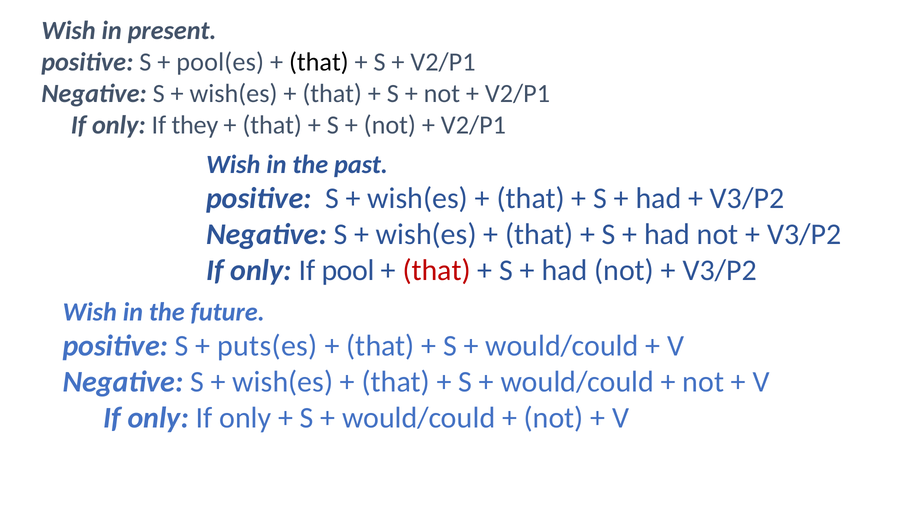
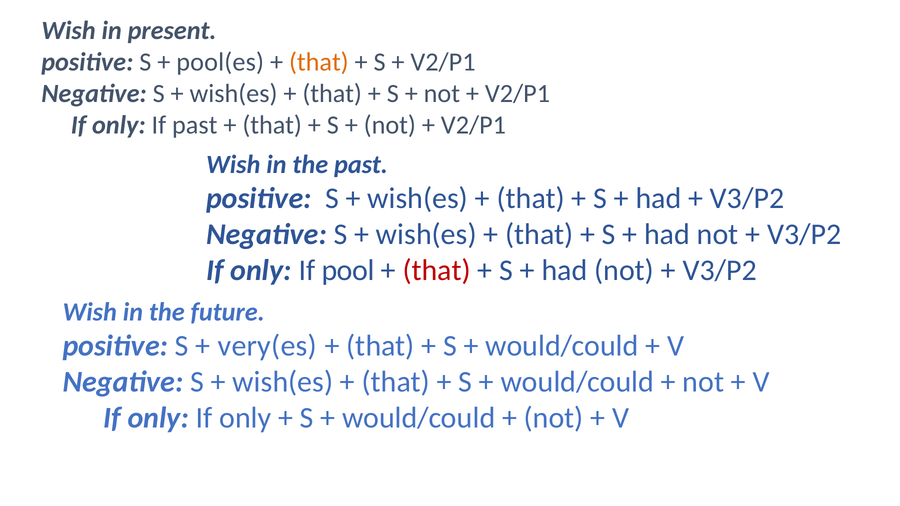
that at (319, 62) colour: black -> orange
If they: they -> past
puts(es: puts(es -> very(es
